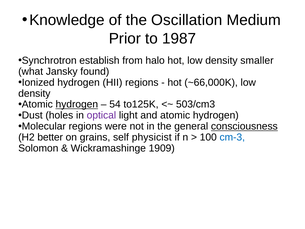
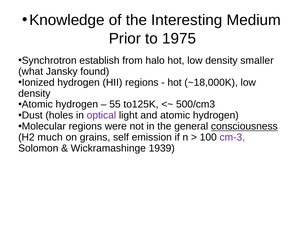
Oscillation: Oscillation -> Interesting
1987: 1987 -> 1975
~66,000K: ~66,000K -> ~18,000K
hydrogen at (77, 104) underline: present -> none
54: 54 -> 55
503/cm3: 503/cm3 -> 500/cm3
better: better -> much
physicist: physicist -> emission
cm-3 colour: blue -> purple
1909: 1909 -> 1939
